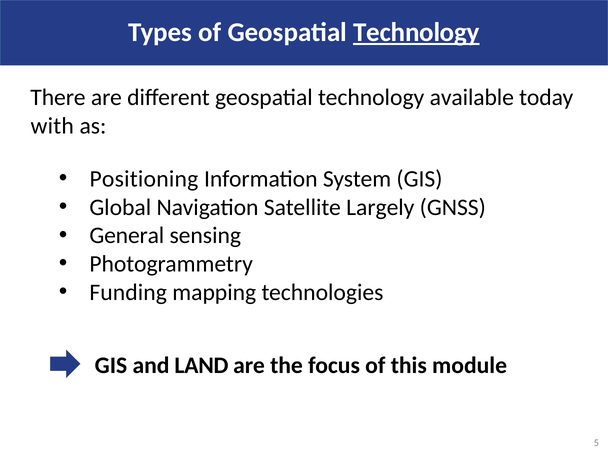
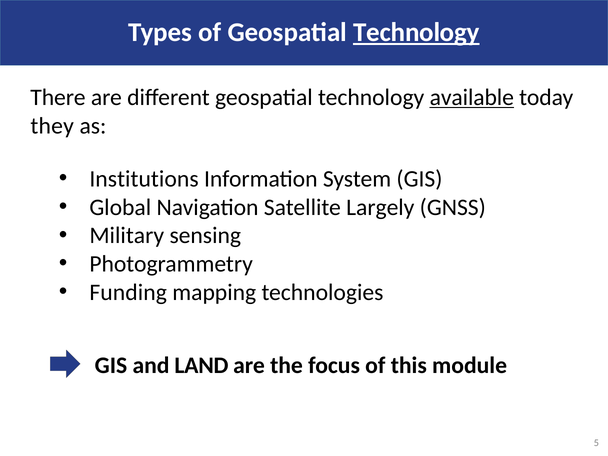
available underline: none -> present
with: with -> they
Positioning: Positioning -> Institutions
General: General -> Military
